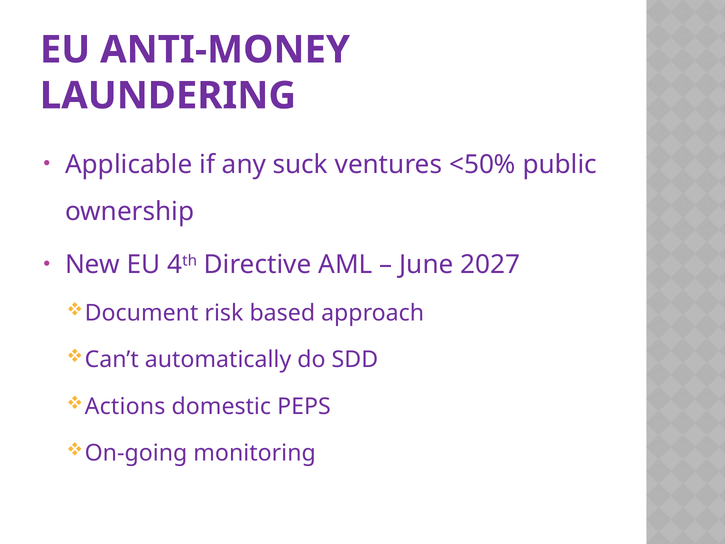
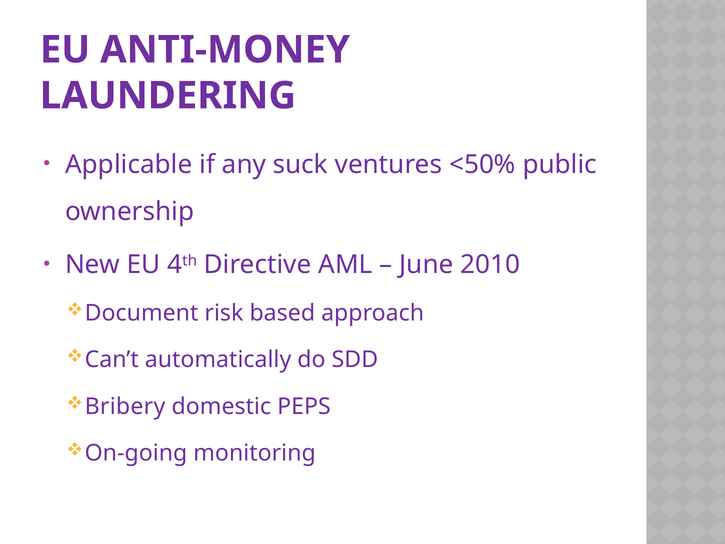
2027: 2027 -> 2010
Actions: Actions -> Bribery
